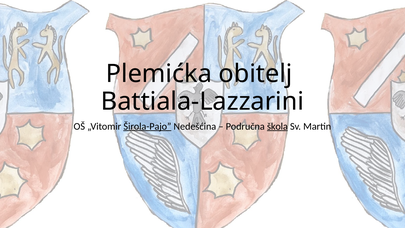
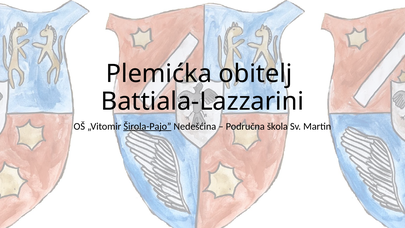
škola underline: present -> none
